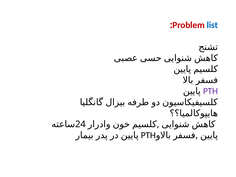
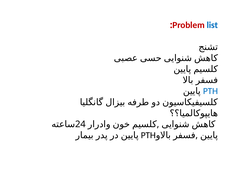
PTH at (211, 91) colour: purple -> blue
